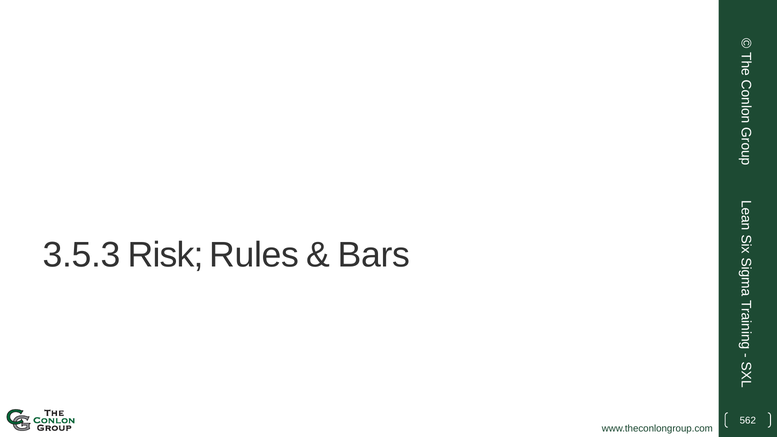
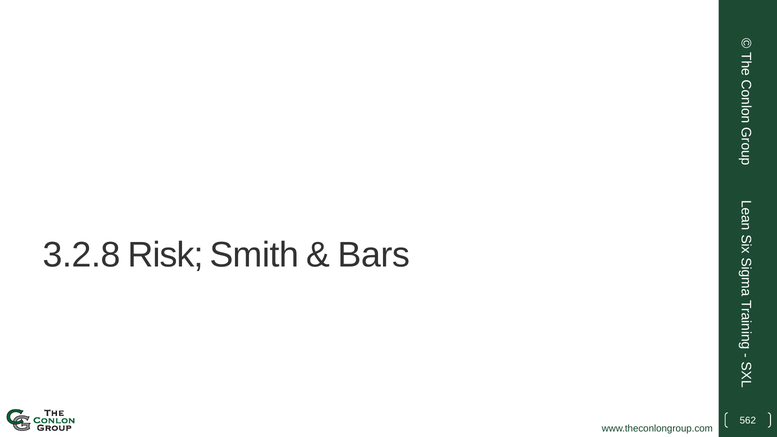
3.5.3: 3.5.3 -> 3.2.8
Rules: Rules -> Smith
